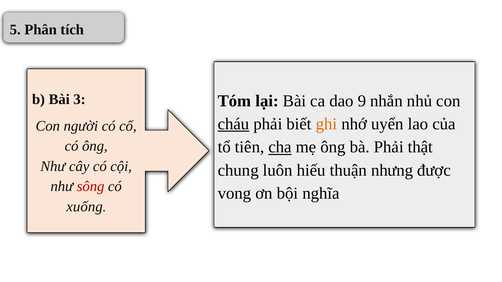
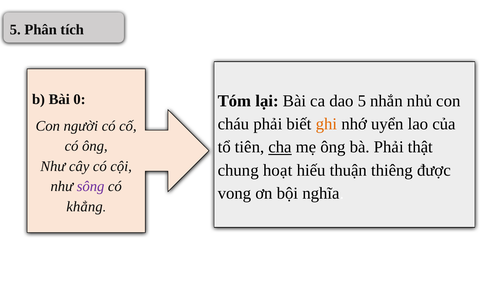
3: 3 -> 0
dao 9: 9 -> 5
cháu underline: present -> none
luôn: luôn -> hoạt
nhưng: nhưng -> thiêng
sông colour: red -> purple
xuống: xuống -> khẳng
